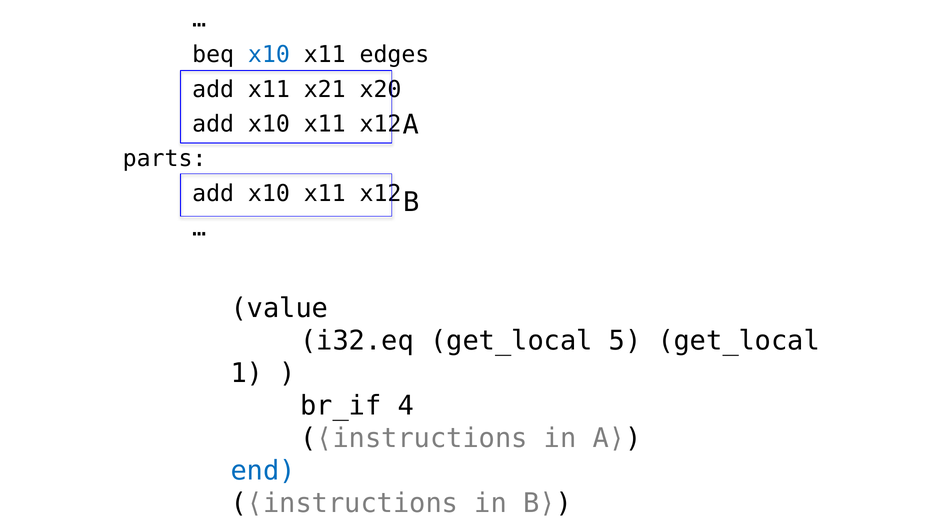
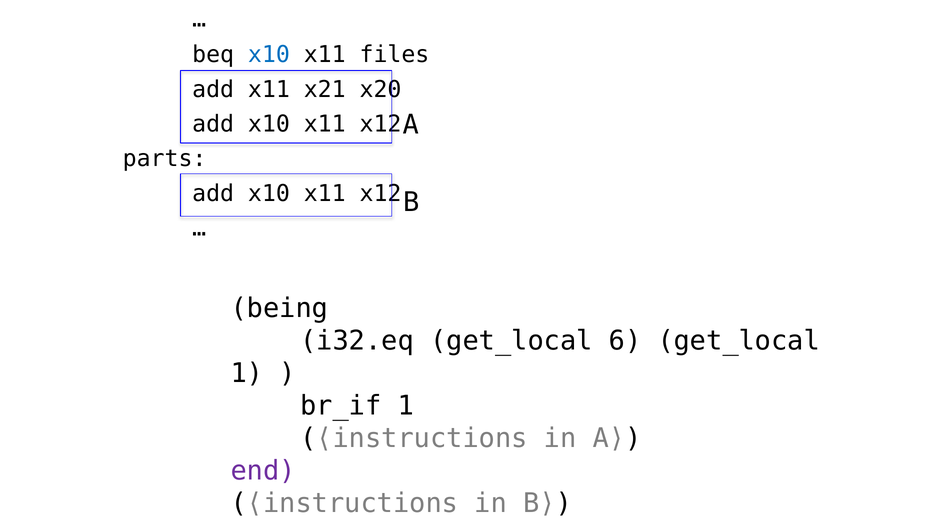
edges: edges -> files
value: value -> being
5: 5 -> 6
br_if 4: 4 -> 1
end colour: blue -> purple
